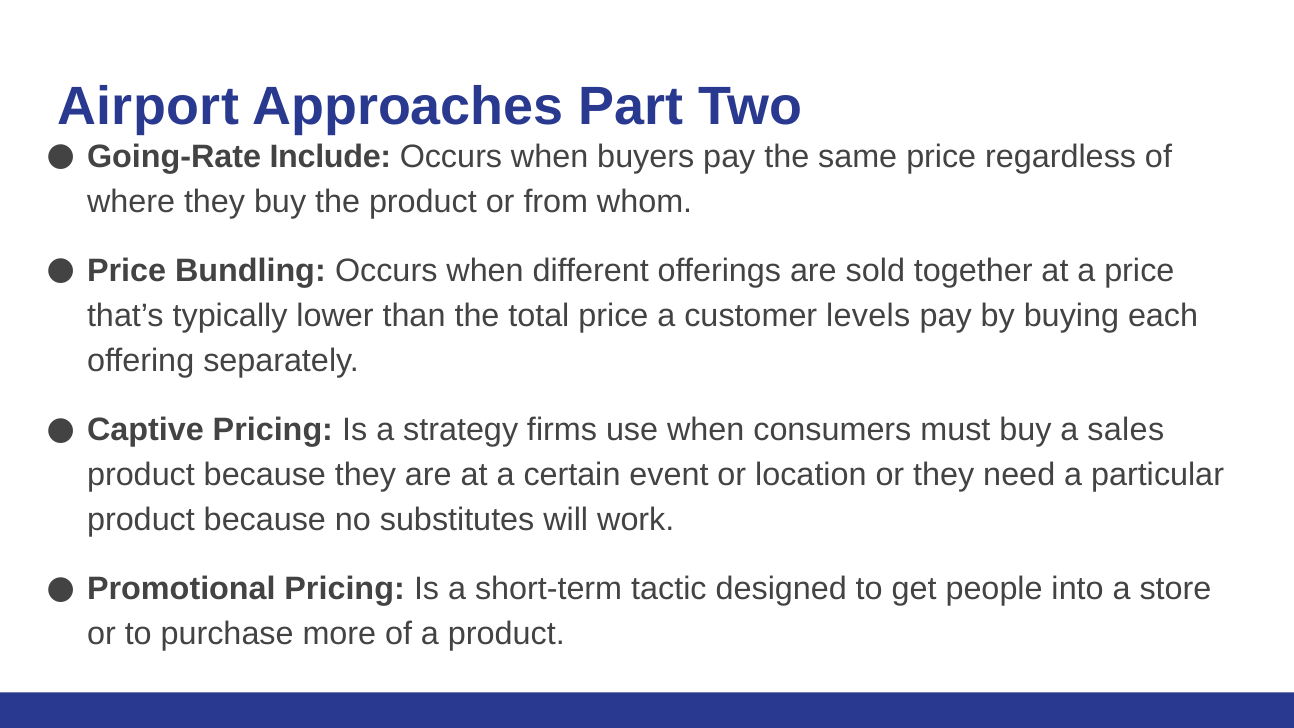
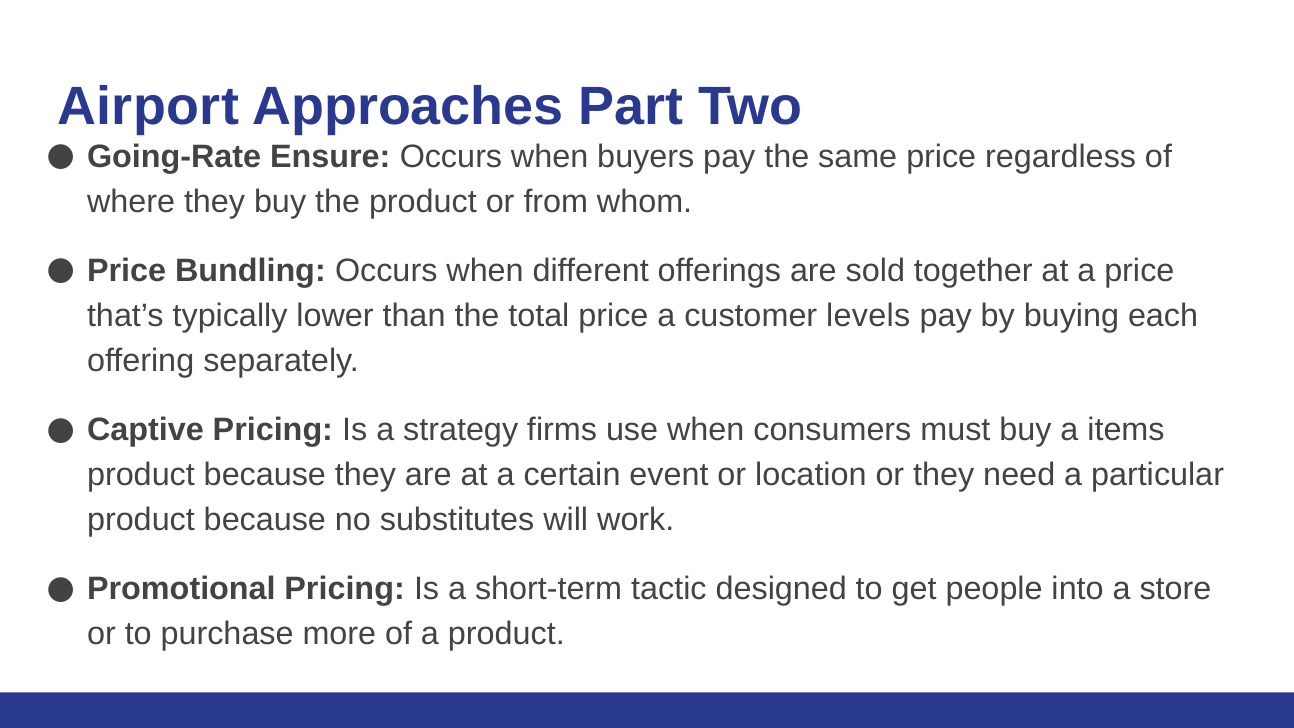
Include: Include -> Ensure
sales: sales -> items
